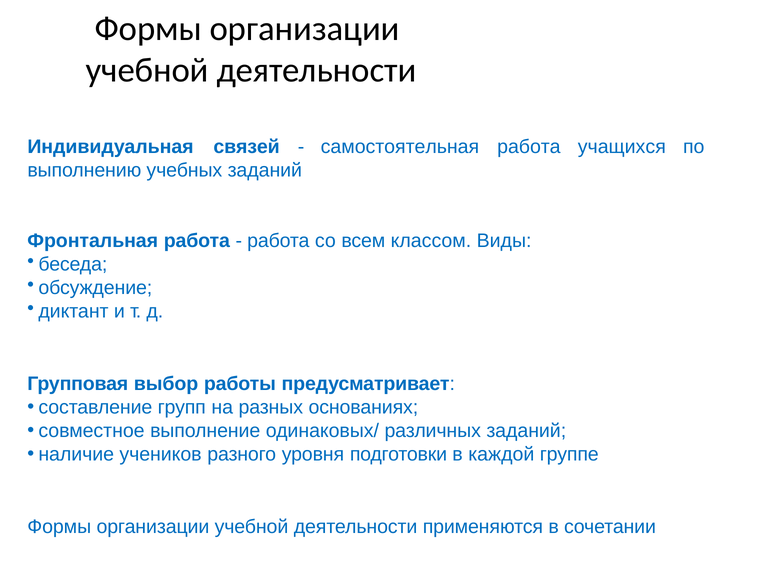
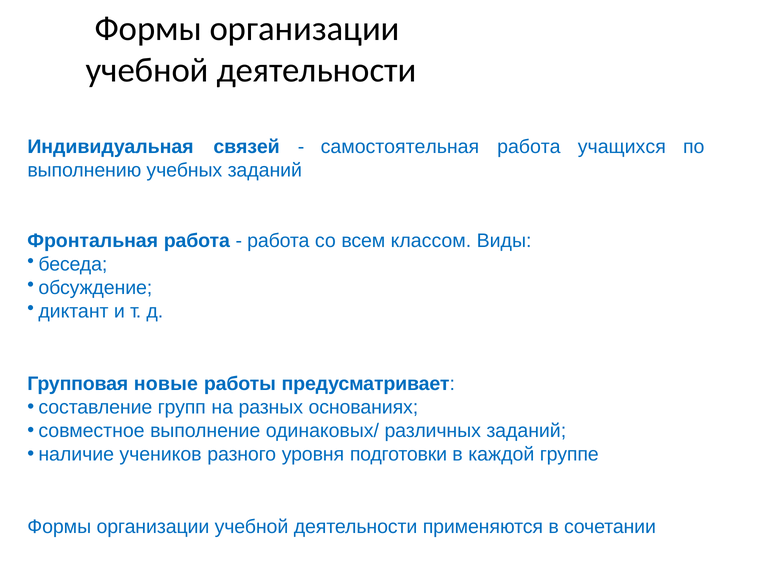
выбор: выбор -> новые
